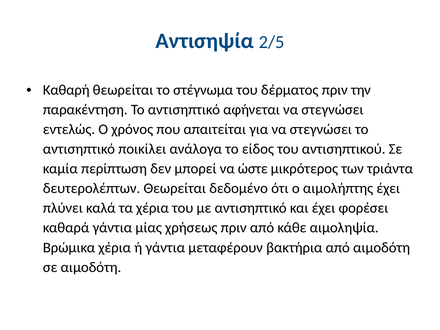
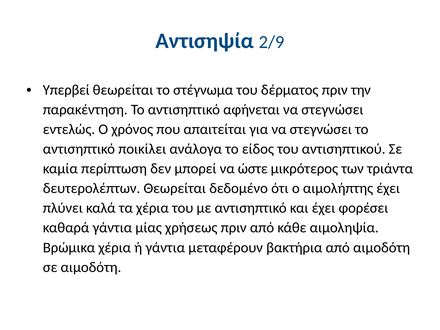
2/5: 2/5 -> 2/9
Καθαρή: Καθαρή -> Υπερβεί
